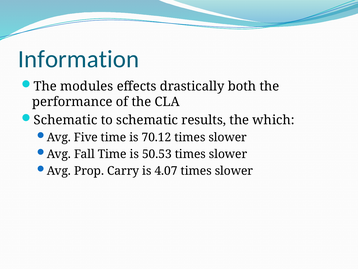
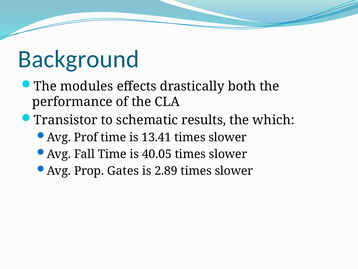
Information: Information -> Background
Schematic at (66, 120): Schematic -> Transistor
Five: Five -> Prof
70.12: 70.12 -> 13.41
50.53: 50.53 -> 40.05
Carry: Carry -> Gates
4.07: 4.07 -> 2.89
